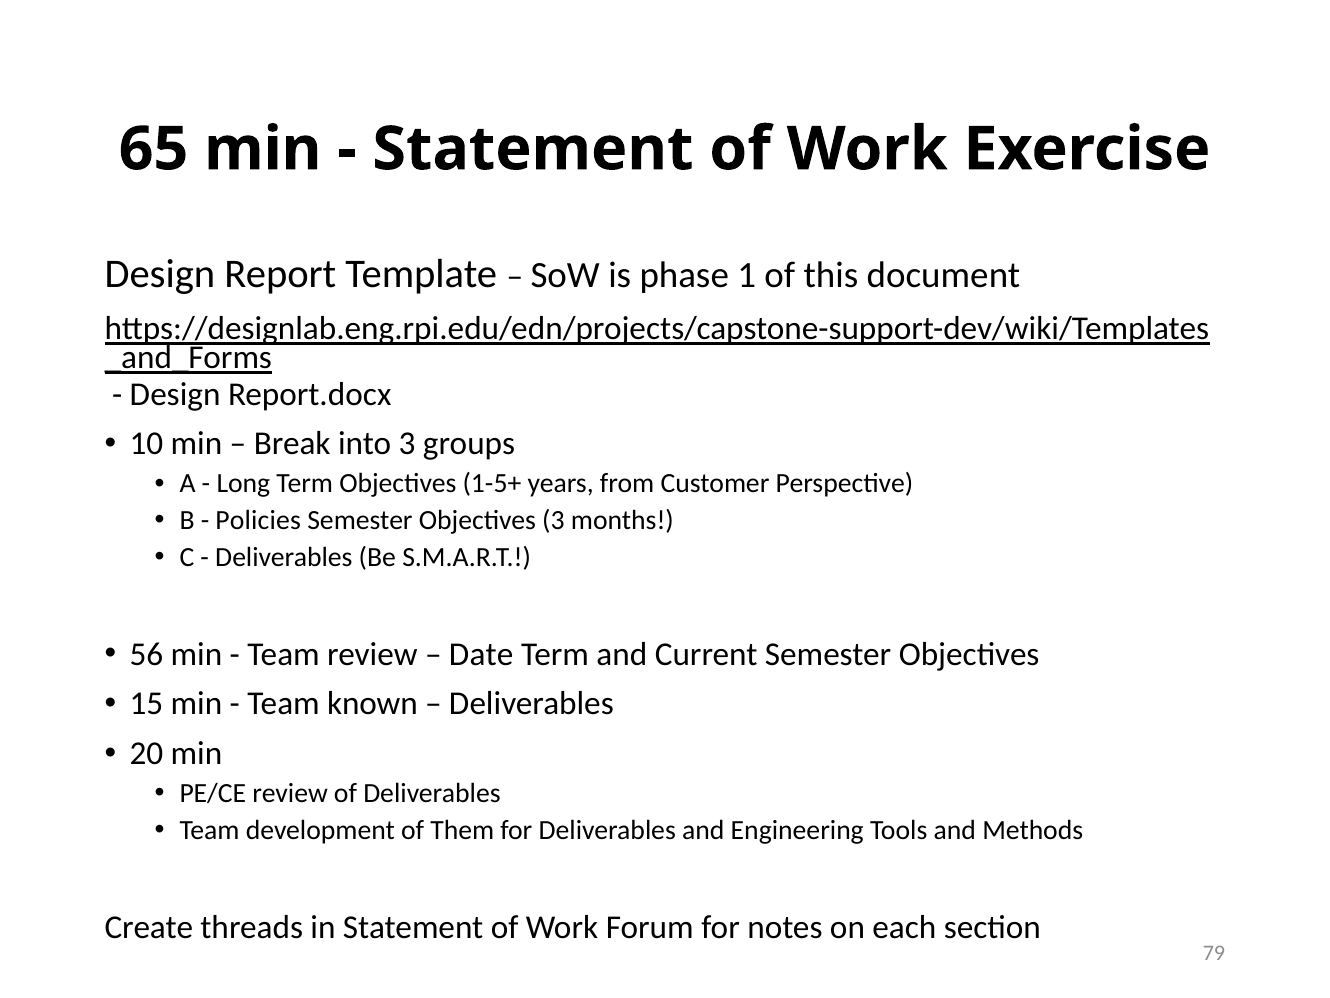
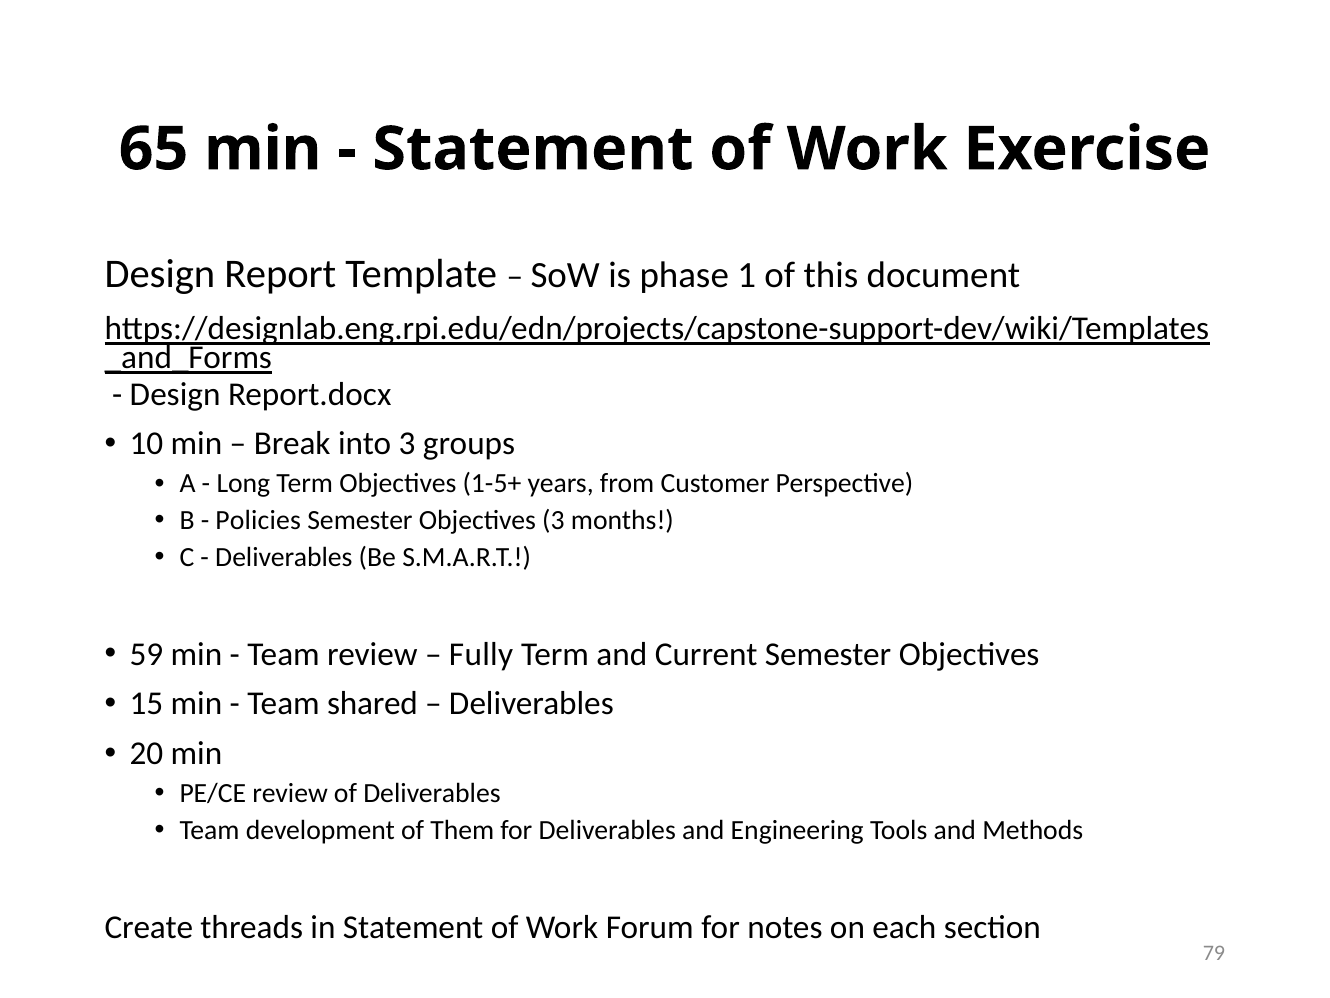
56: 56 -> 59
Date: Date -> Fully
known: known -> shared
